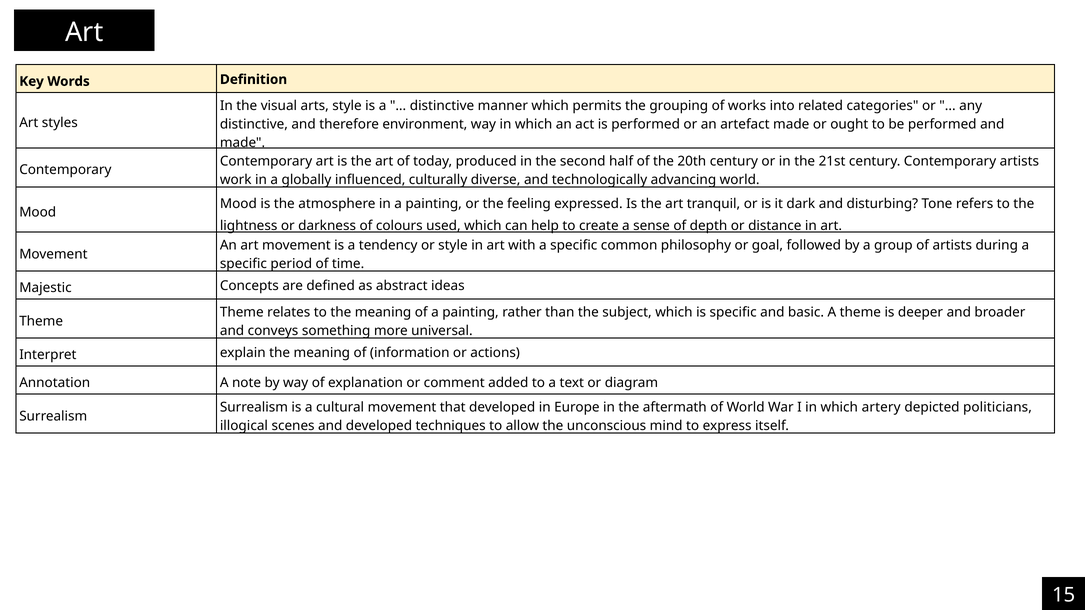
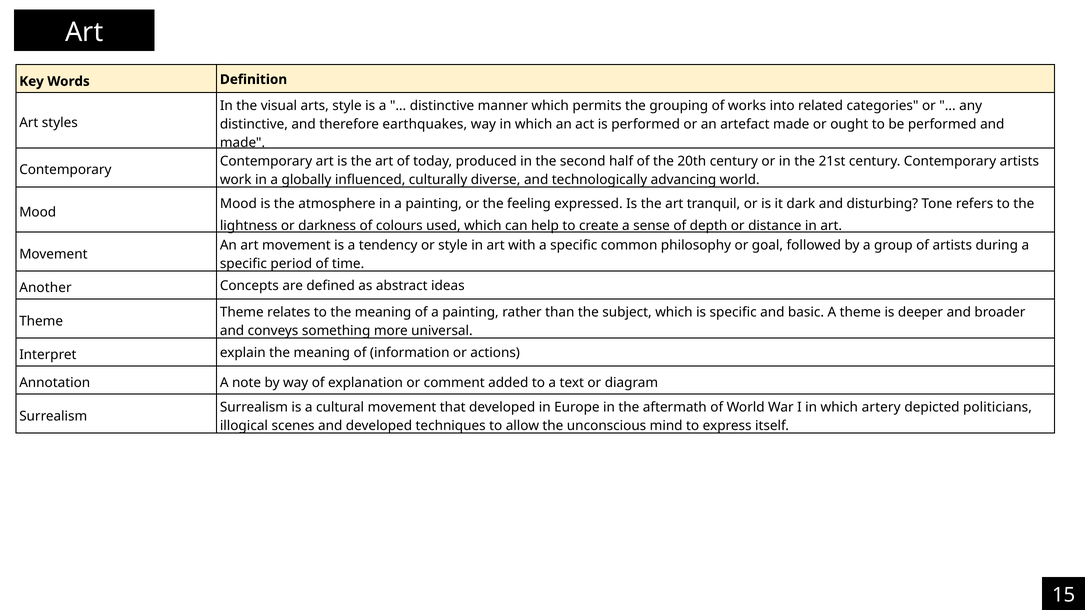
environment: environment -> earthquakes
Majestic: Majestic -> Another
